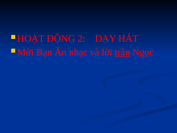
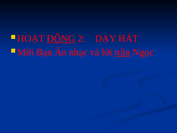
ĐỘNG underline: none -> present
